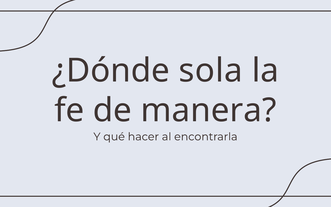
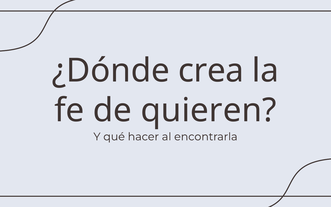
sola: sola -> crea
manera: manera -> quieren
